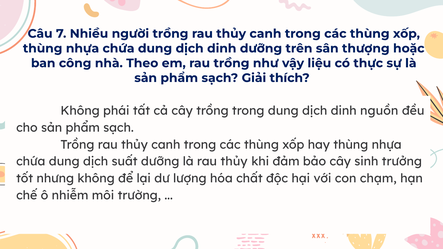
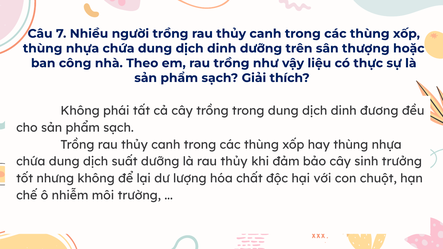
nguồn: nguồn -> đương
chạm: chạm -> chuột
